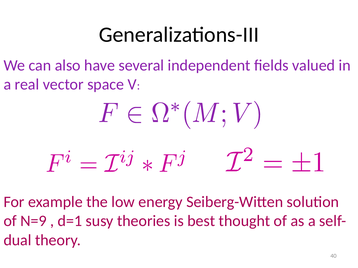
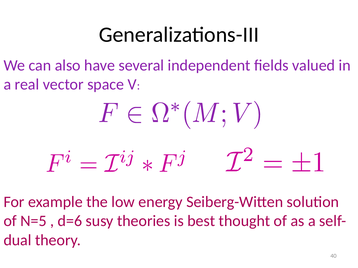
N=9: N=9 -> N=5
d=1: d=1 -> d=6
